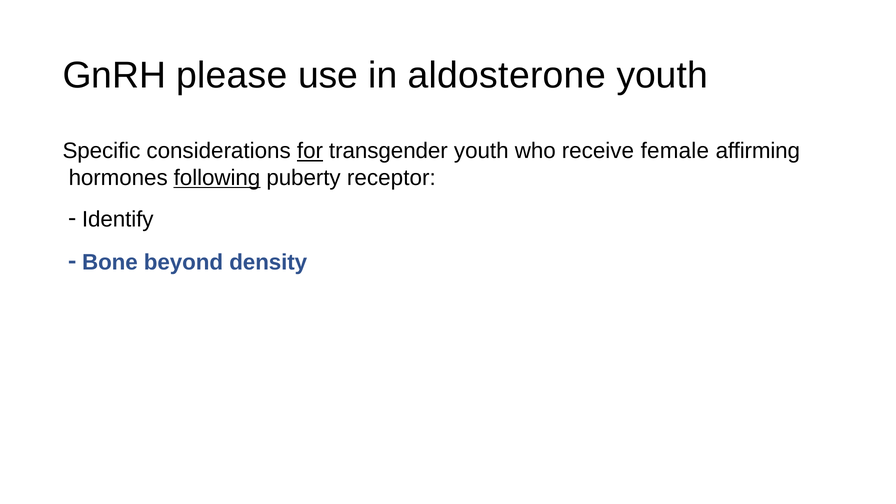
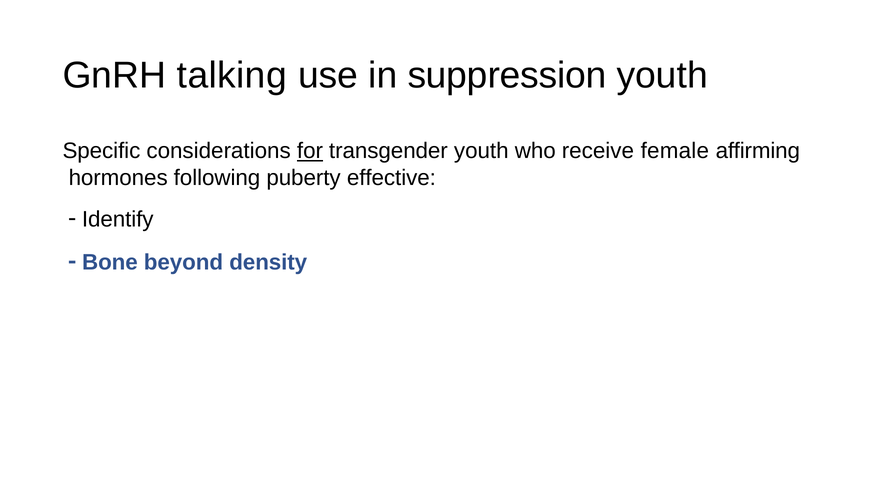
please: please -> talking
aldosterone: aldosterone -> suppression
following underline: present -> none
receptor: receptor -> effective
